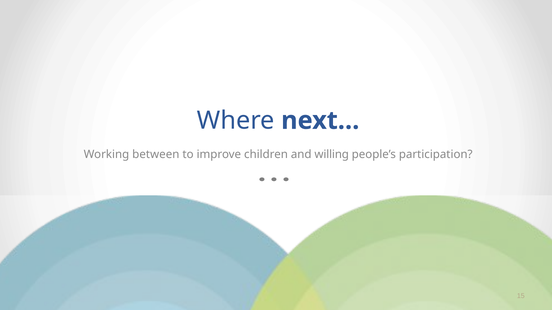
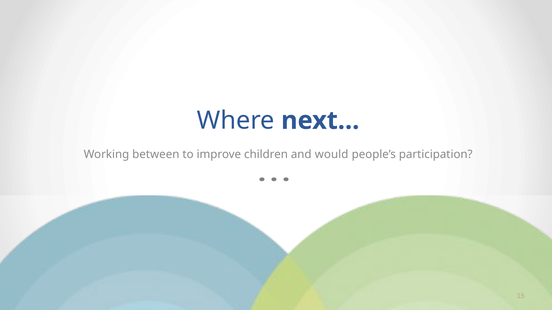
willing: willing -> would
